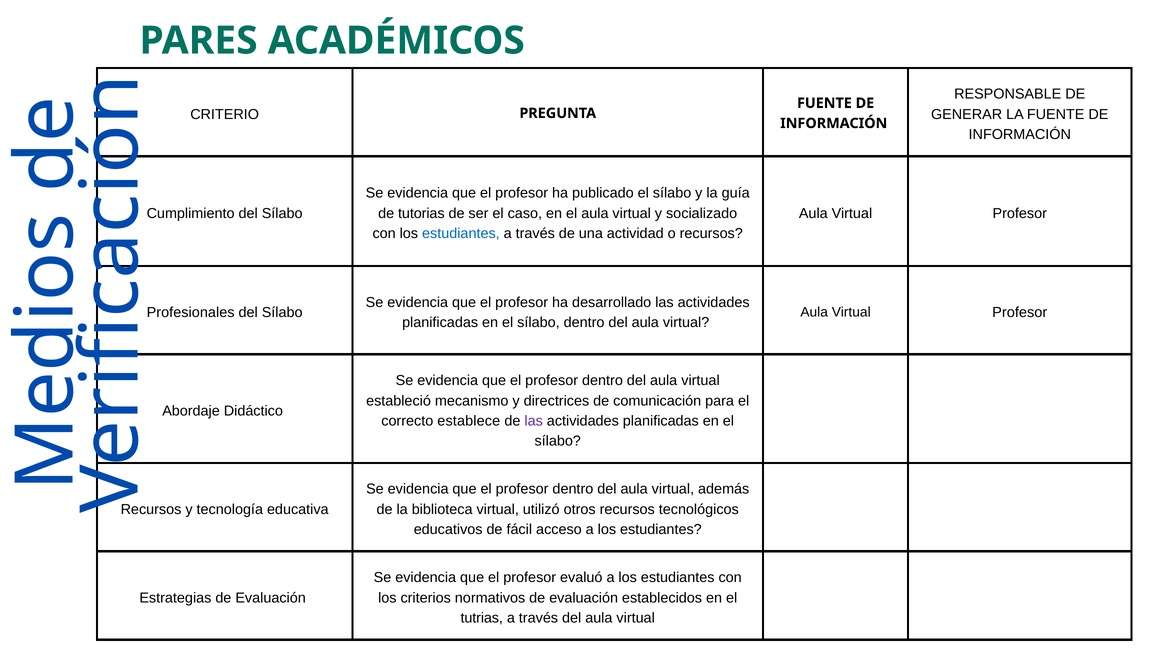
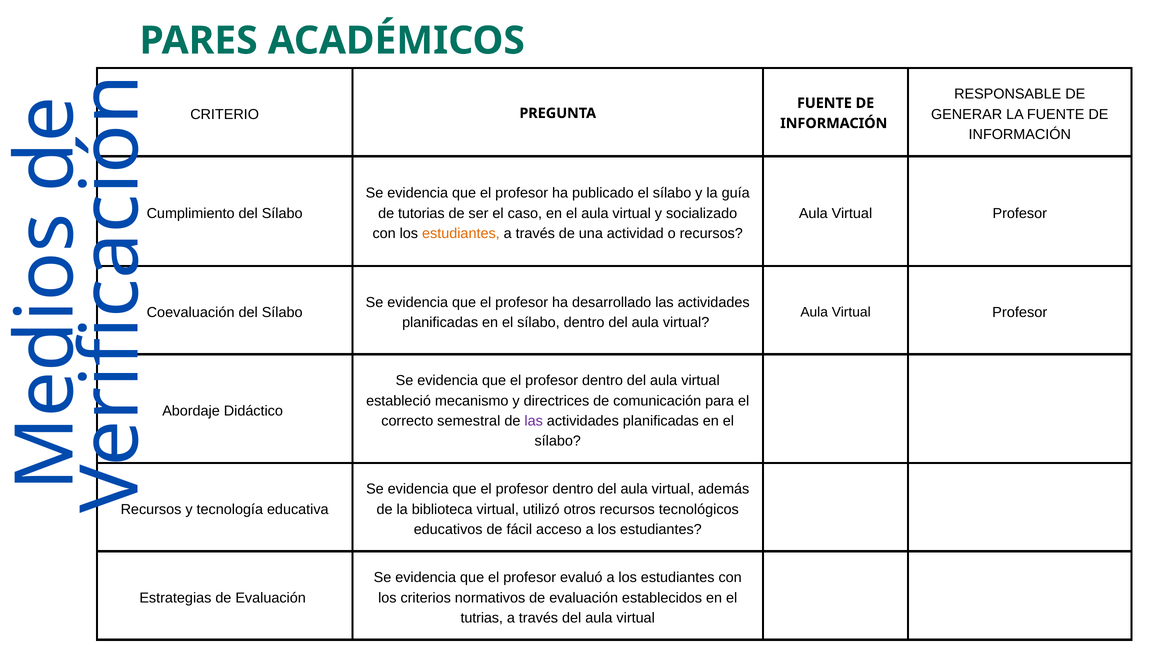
estudiantes at (461, 234) colour: blue -> orange
Profesionales: Profesionales -> Coevaluación
establece: establece -> semestral
